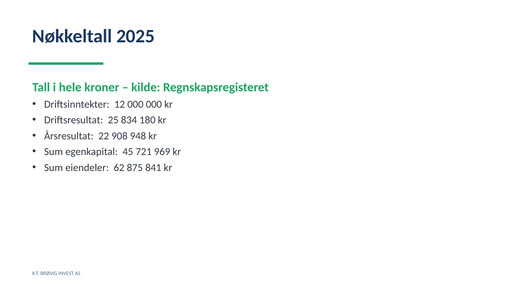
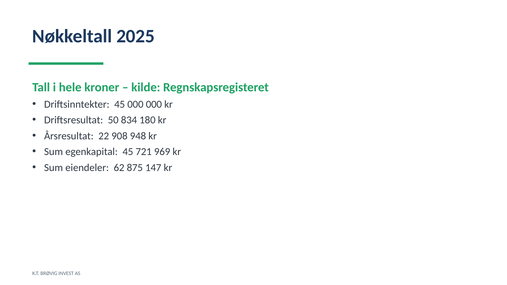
Driftsinntekter 12: 12 -> 45
25: 25 -> 50
841: 841 -> 147
